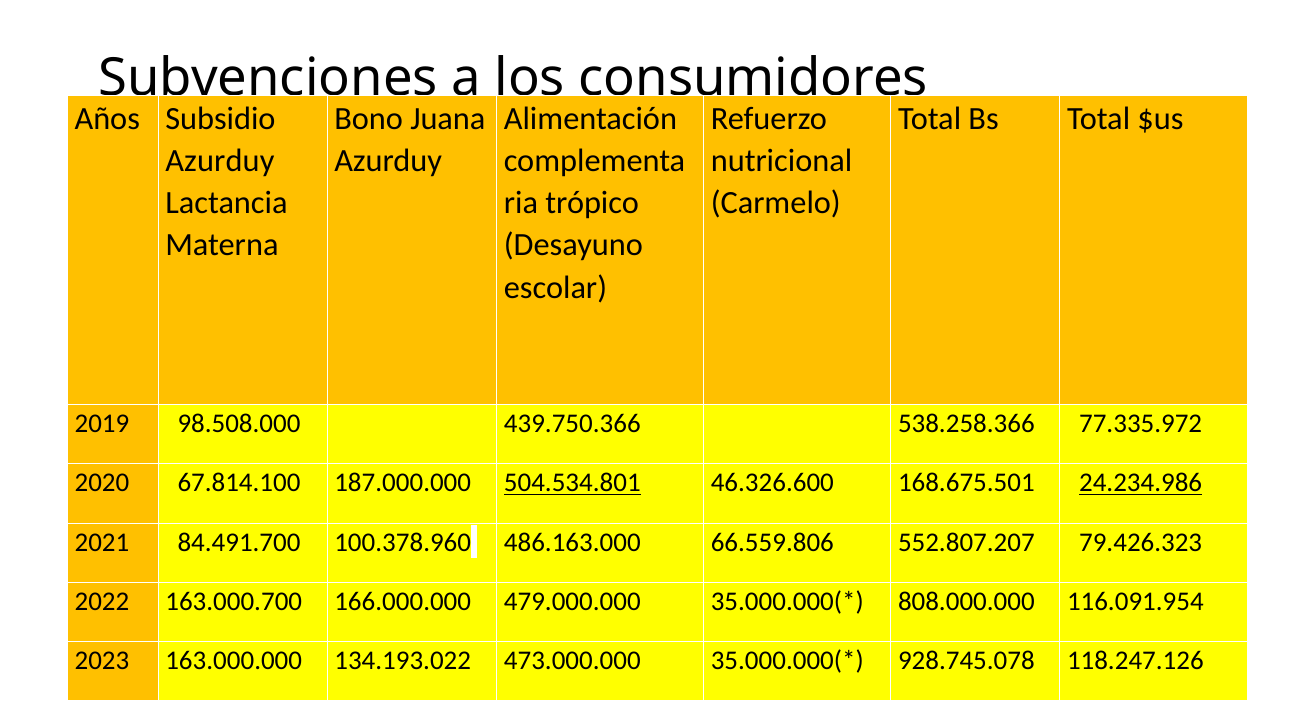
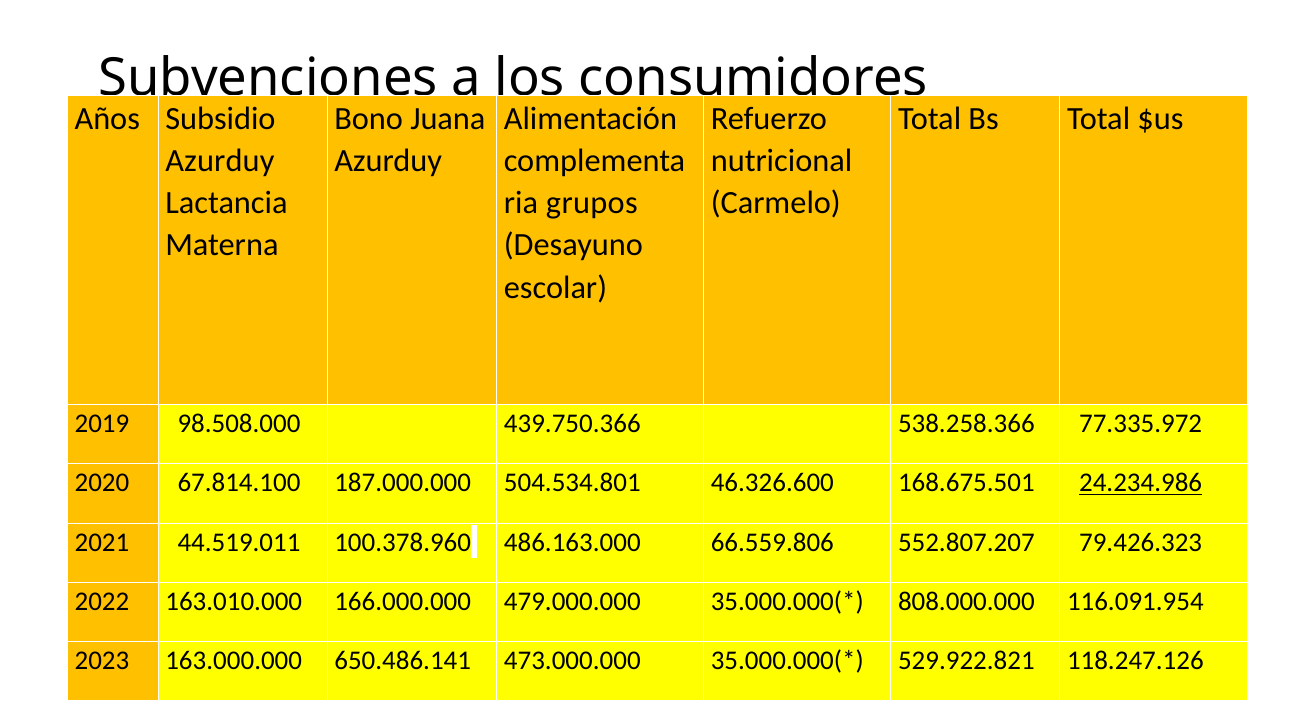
trópico: trópico -> grupos
504.534.801 underline: present -> none
84.491.700: 84.491.700 -> 44.519.011
163.000.700: 163.000.700 -> 163.010.000
134.193.022: 134.193.022 -> 650.486.141
928.745.078: 928.745.078 -> 529.922.821
